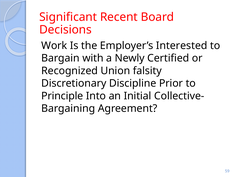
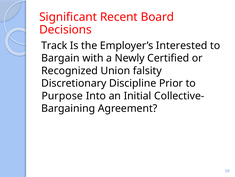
Work: Work -> Track
Principle: Principle -> Purpose
